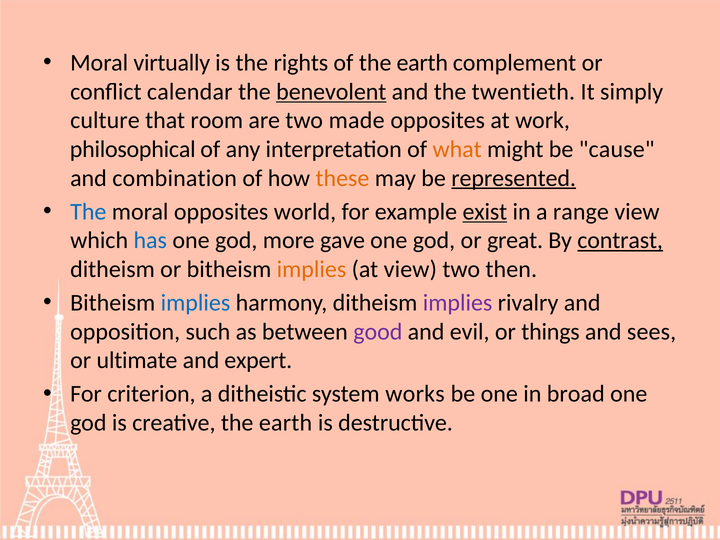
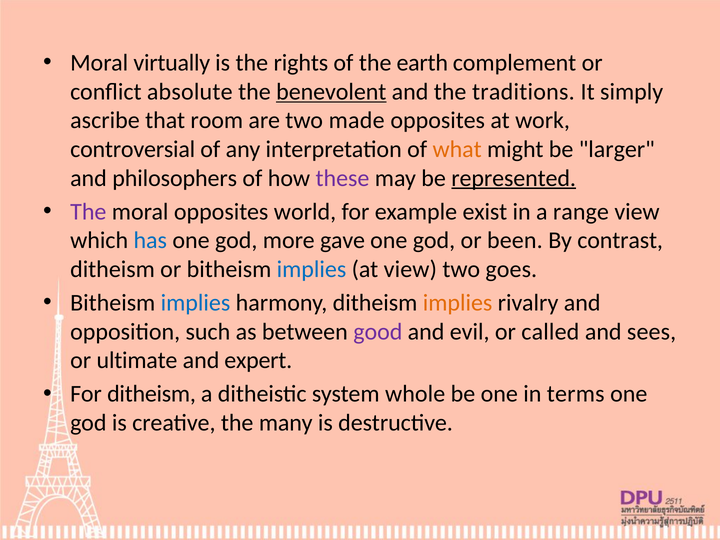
calendar: calendar -> absolute
twentieth: twentieth -> traditions
culture: culture -> ascribe
philosophical: philosophical -> controversial
cause: cause -> larger
combination: combination -> philosophers
these colour: orange -> purple
The at (88, 212) colour: blue -> purple
exist underline: present -> none
great: great -> been
contrast underline: present -> none
implies at (311, 269) colour: orange -> blue
then: then -> goes
implies at (458, 303) colour: purple -> orange
things: things -> called
For criterion: criterion -> ditheism
works: works -> whole
broad: broad -> terms
creative the earth: earth -> many
